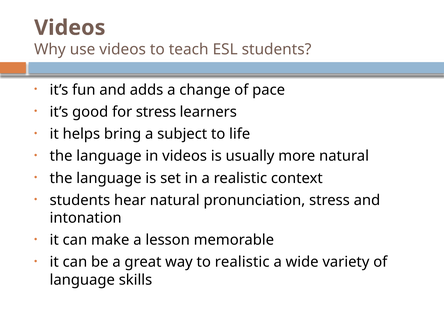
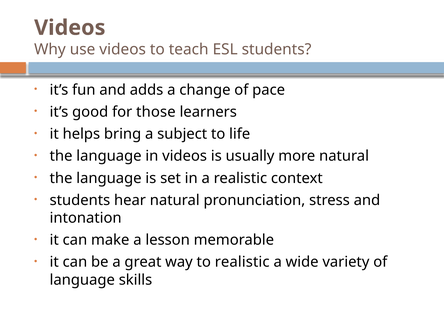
for stress: stress -> those
